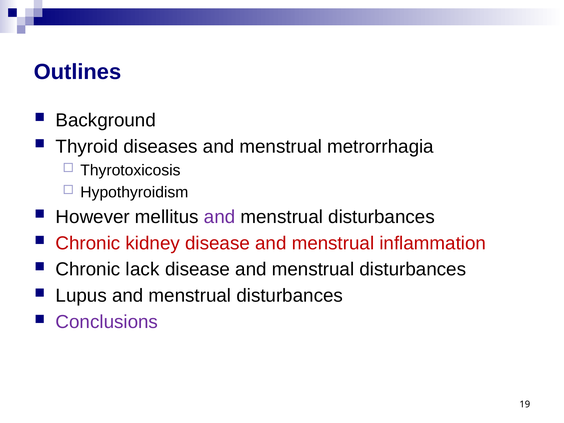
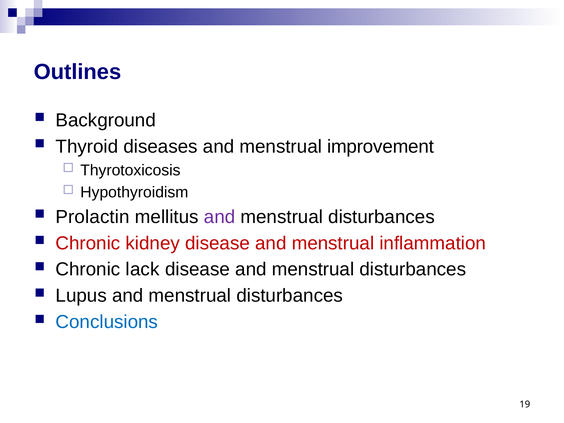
metrorrhagia: metrorrhagia -> improvement
However: However -> Prolactin
Conclusions colour: purple -> blue
